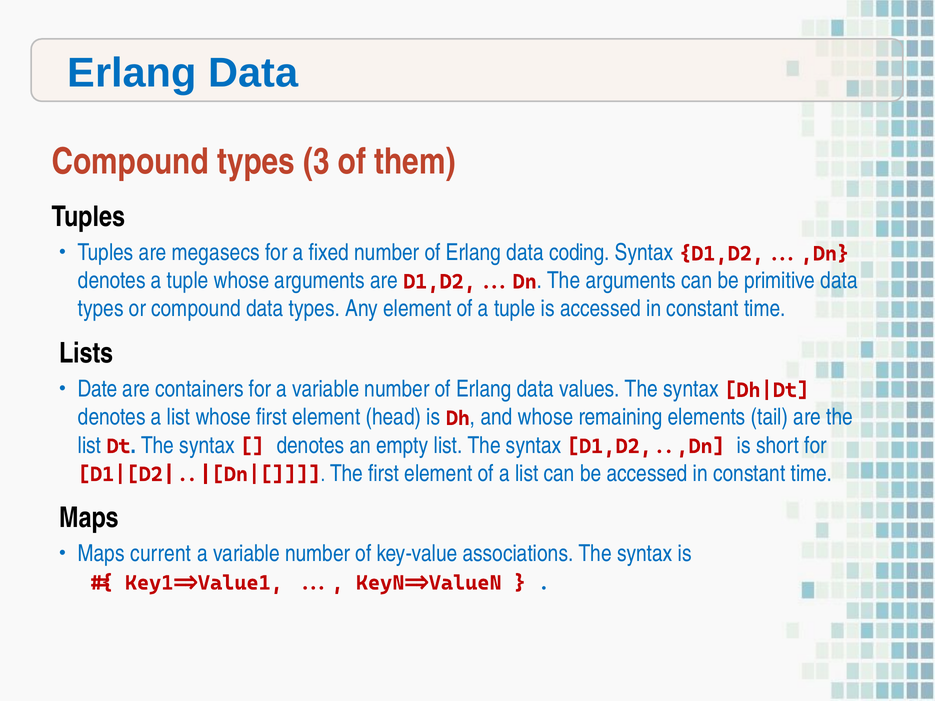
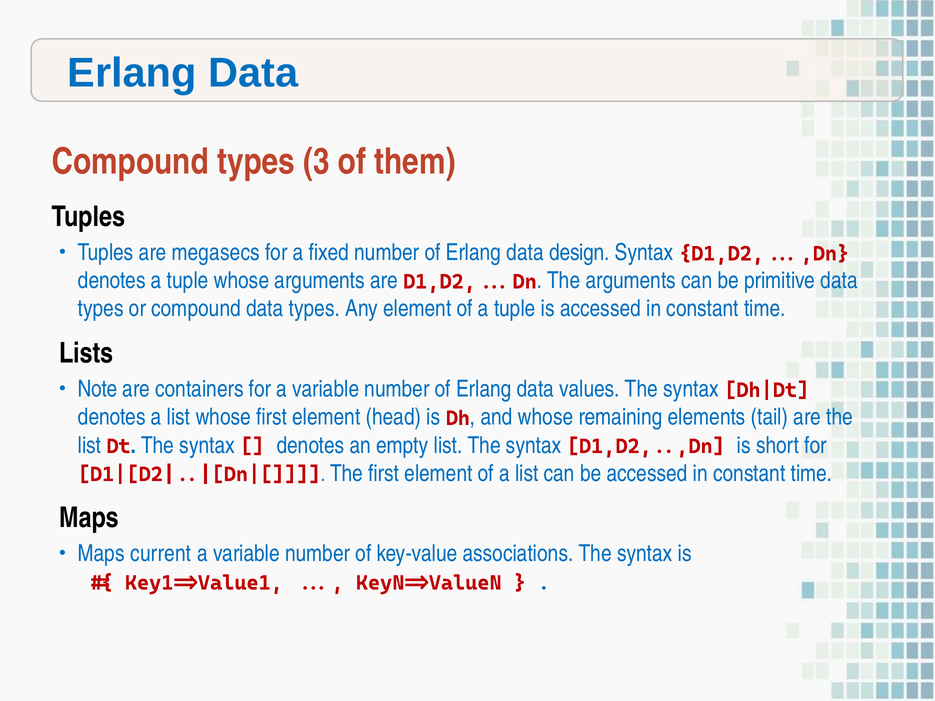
coding: coding -> design
Date: Date -> Note
